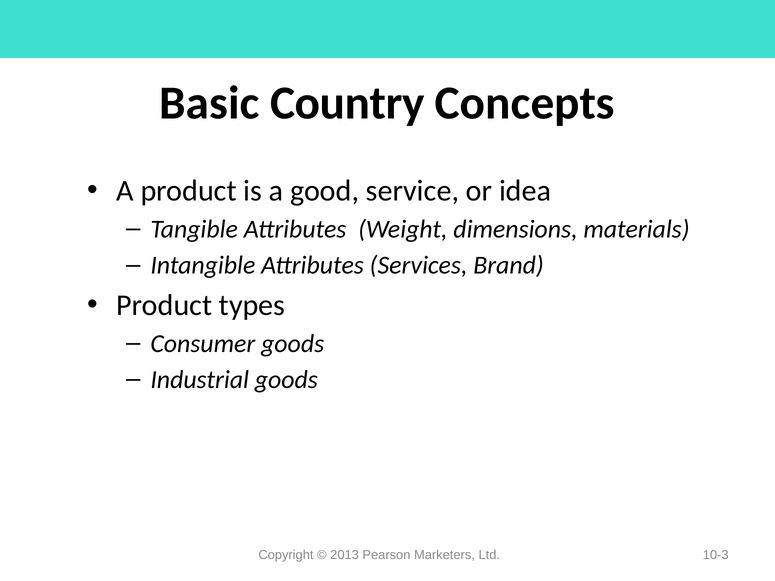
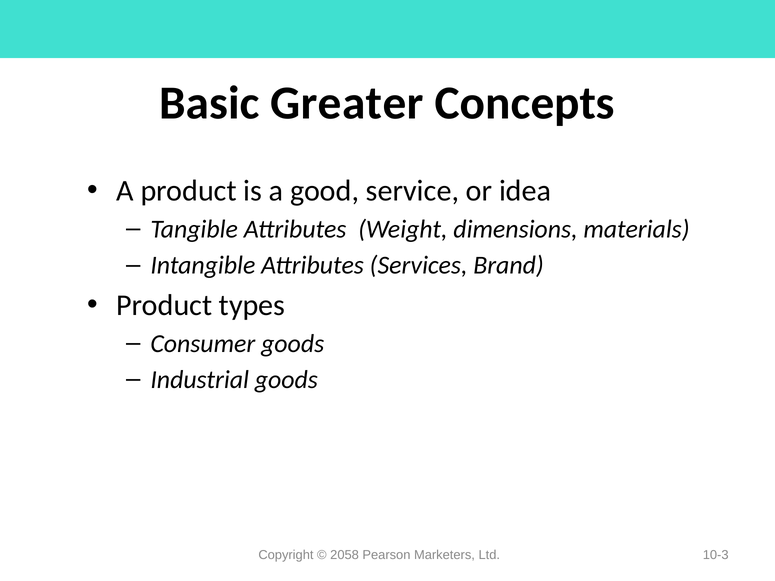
Country: Country -> Greater
2013: 2013 -> 2058
